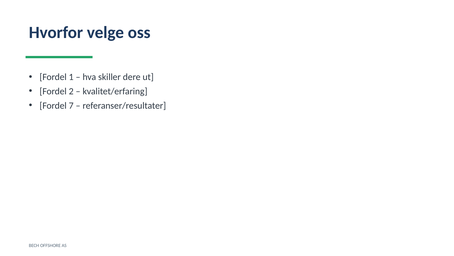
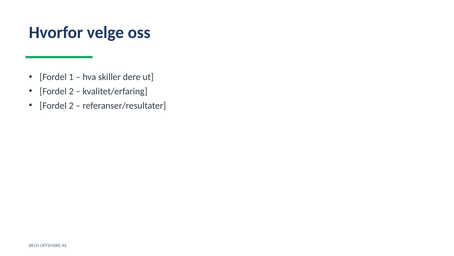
7 at (71, 105): 7 -> 2
